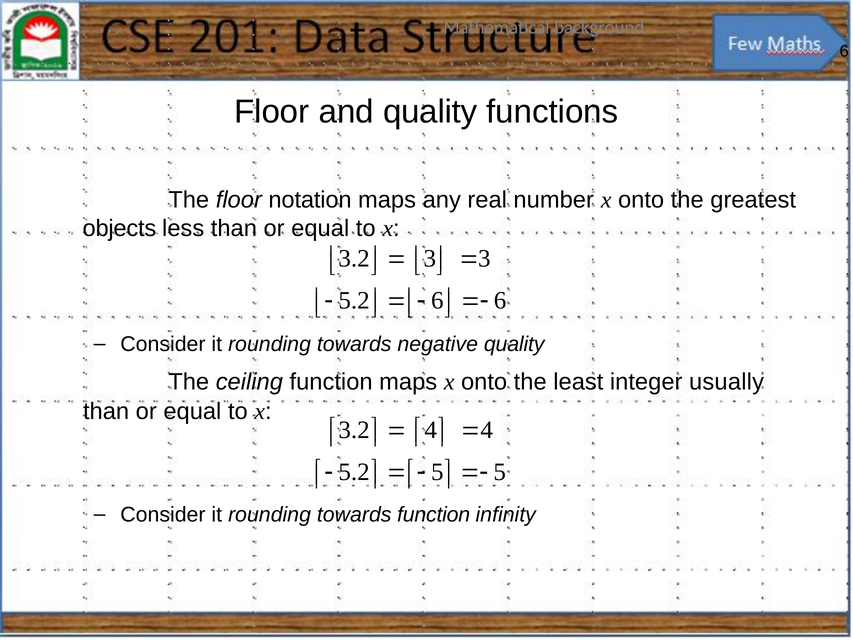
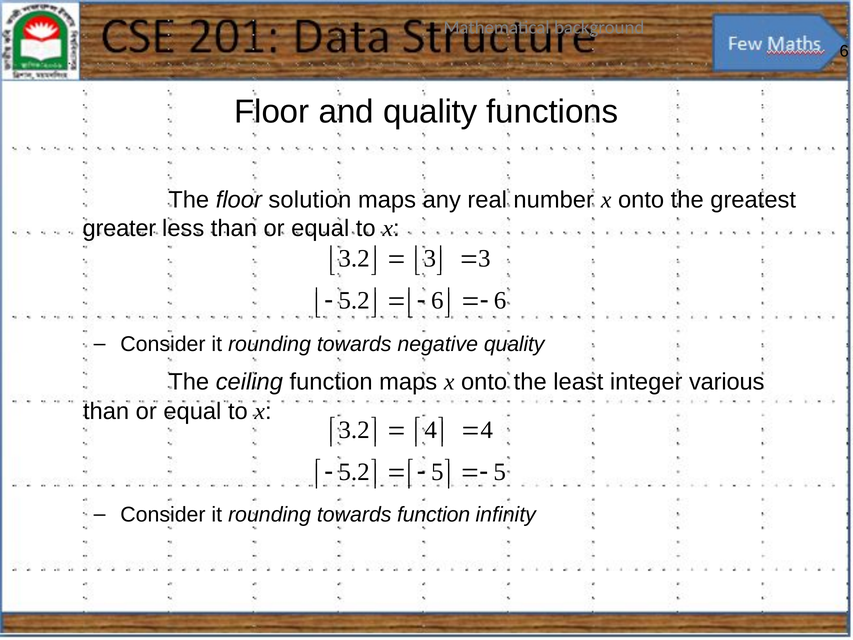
notation: notation -> solution
objects: objects -> greater
usually: usually -> various
